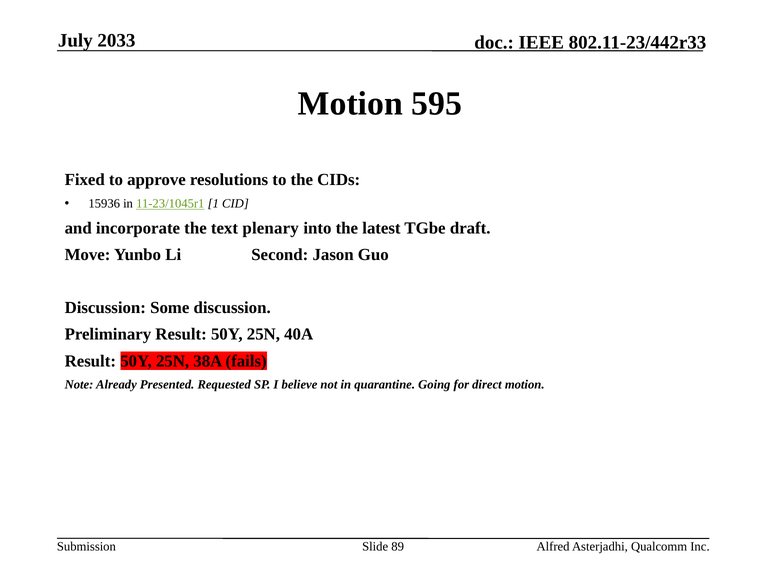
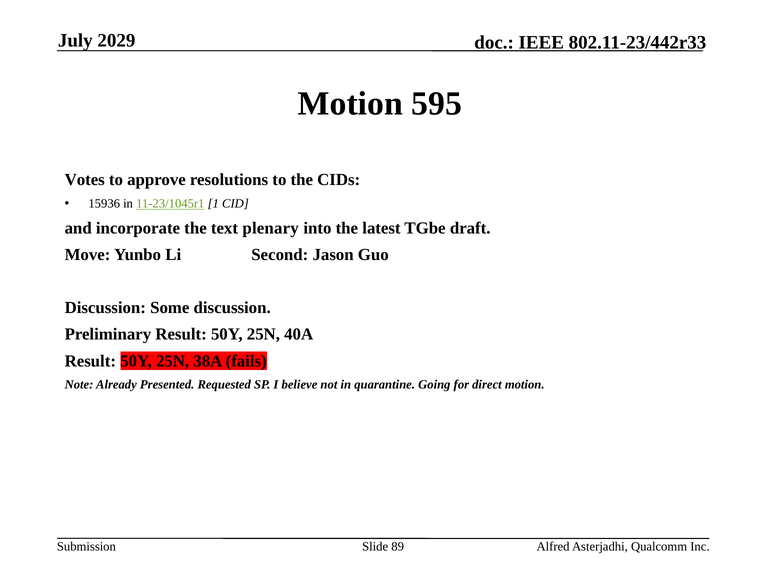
2033: 2033 -> 2029
Fixed: Fixed -> Votes
